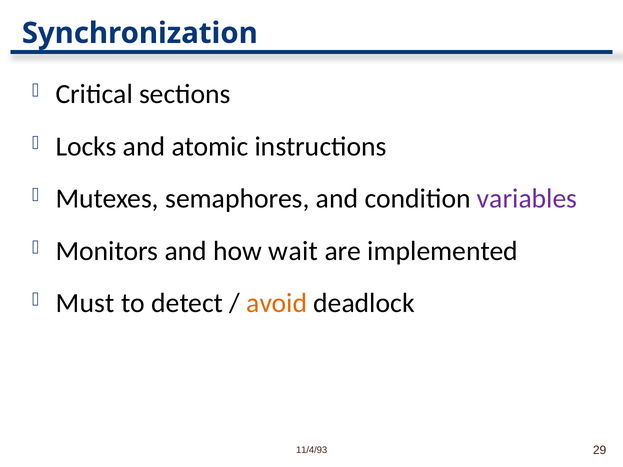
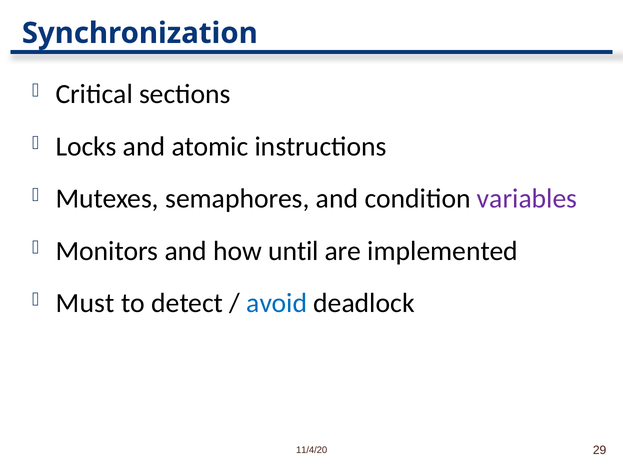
wait: wait -> until
avoid colour: orange -> blue
11/4/93: 11/4/93 -> 11/4/20
